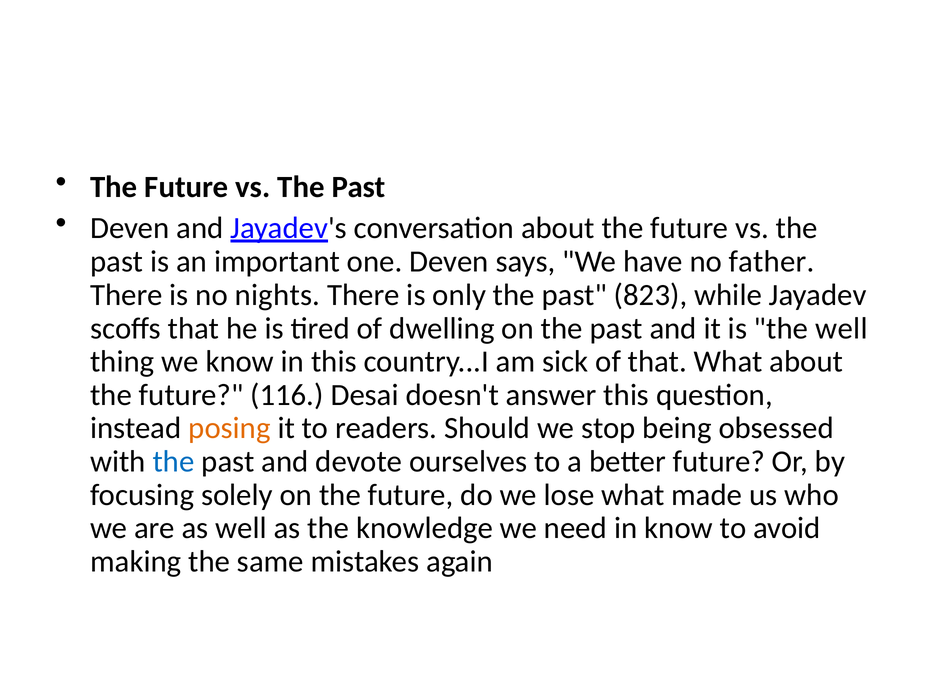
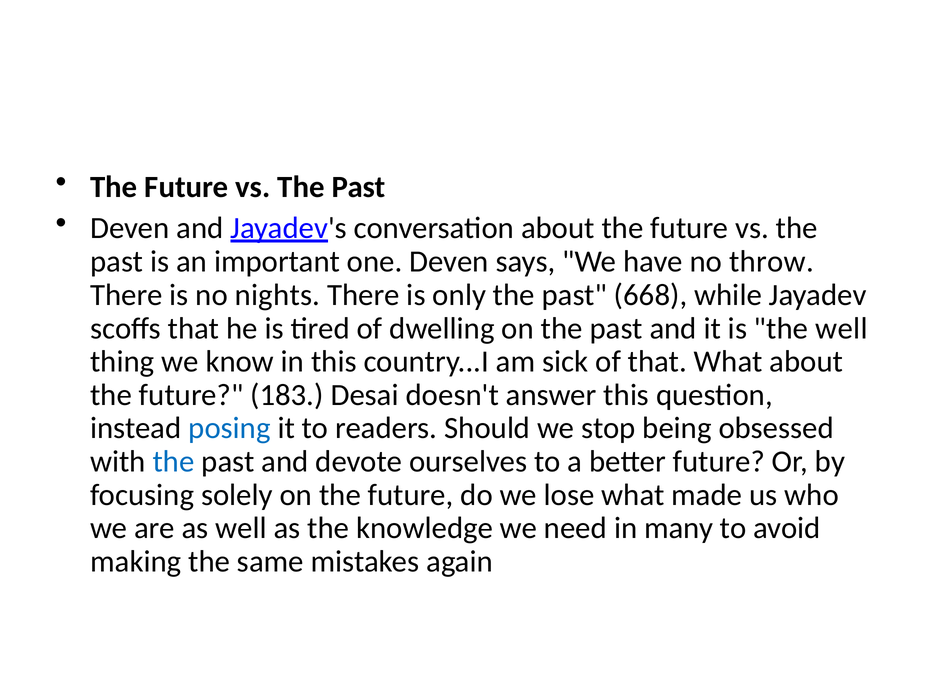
father: father -> throw
823: 823 -> 668
116: 116 -> 183
posing colour: orange -> blue
in know: know -> many
